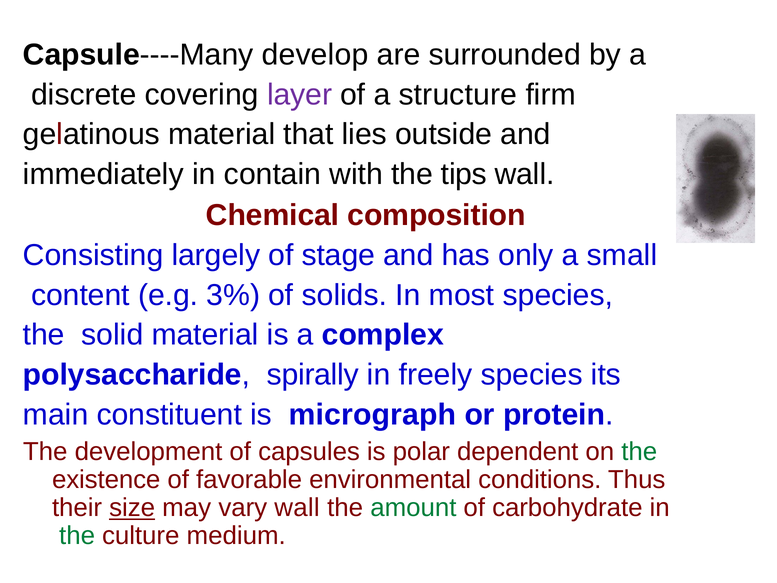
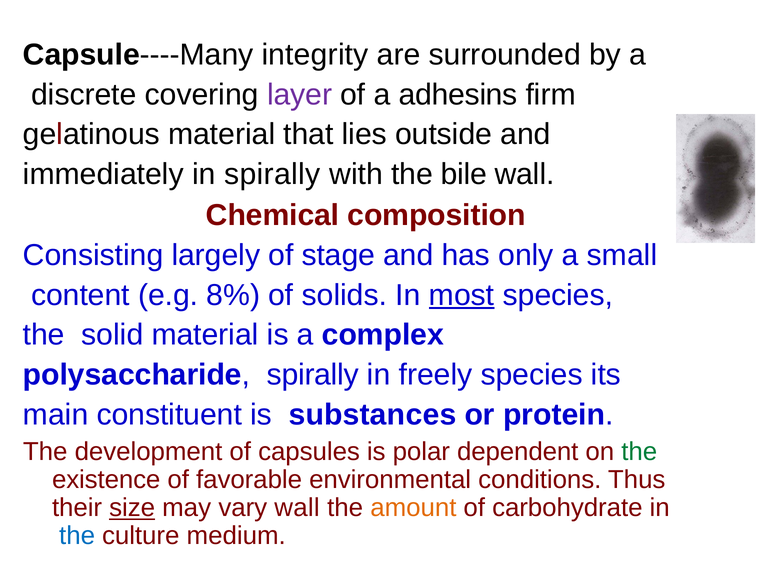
develop: develop -> integrity
structure: structure -> adhesins
in contain: contain -> spirally
tips: tips -> bile
3%: 3% -> 8%
most underline: none -> present
micrograph: micrograph -> substances
amount colour: green -> orange
the at (77, 536) colour: green -> blue
